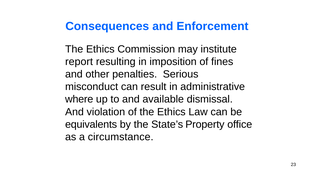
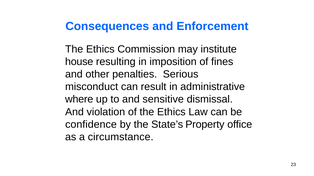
report: report -> house
available: available -> sensitive
equivalents: equivalents -> confidence
